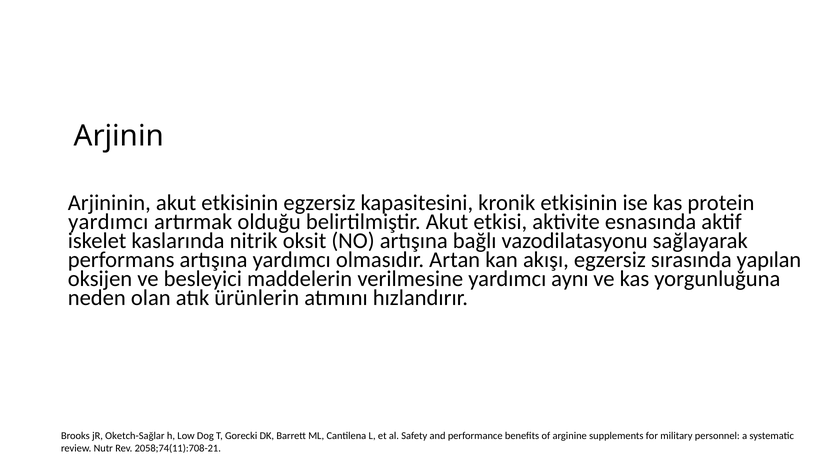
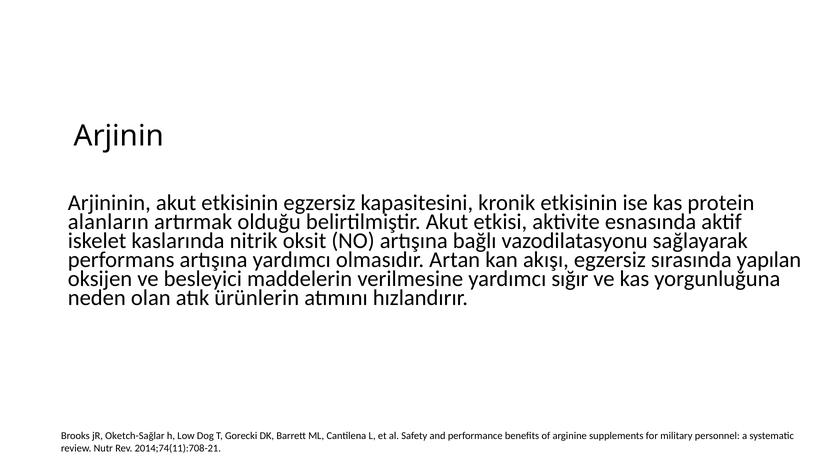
yardımcı at (108, 222): yardımcı -> alanların
aynı: aynı -> sığır
2058;74(11):708-21: 2058;74(11):708-21 -> 2014;74(11):708-21
